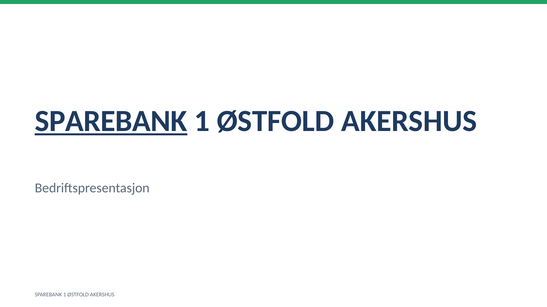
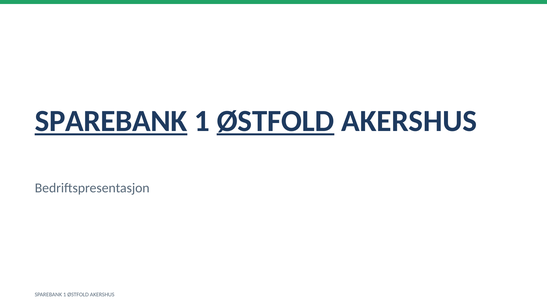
ØSTFOLD at (275, 121) underline: none -> present
